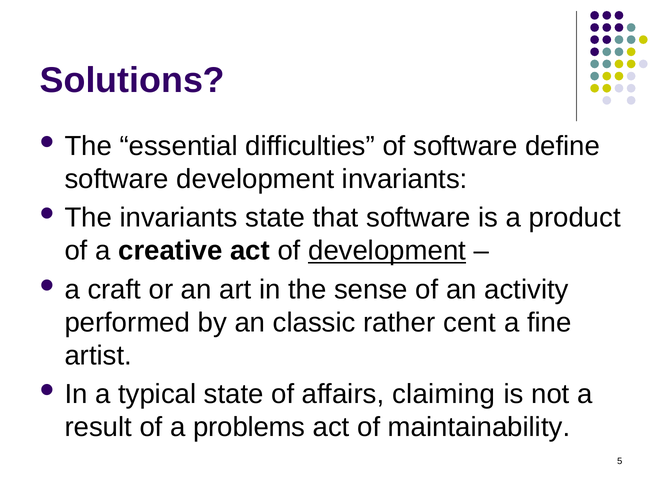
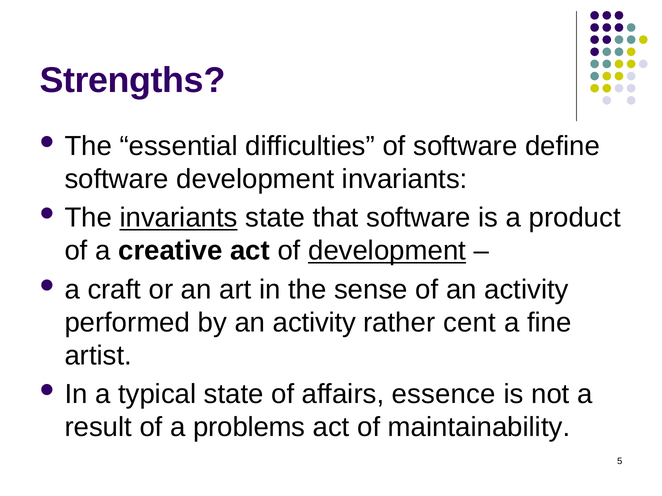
Solutions: Solutions -> Strengths
invariants at (179, 218) underline: none -> present
by an classic: classic -> activity
claiming: claiming -> essence
